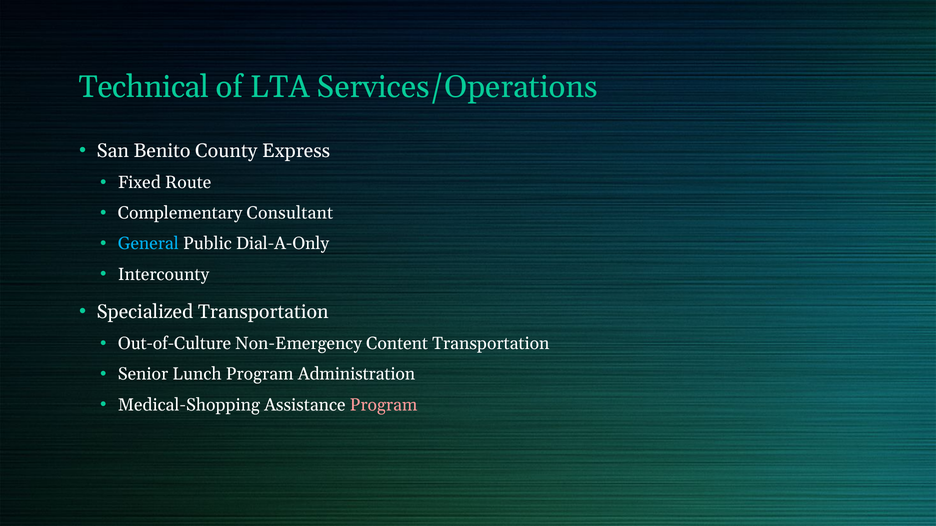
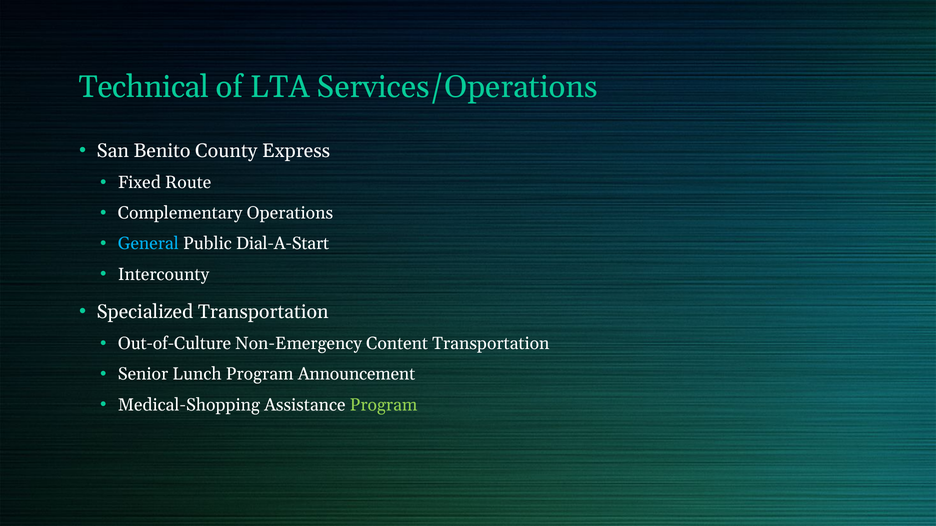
Consultant: Consultant -> Operations
Dial-A-Only: Dial-A-Only -> Dial-A-Start
Administration: Administration -> Announcement
Program at (384, 405) colour: pink -> light green
